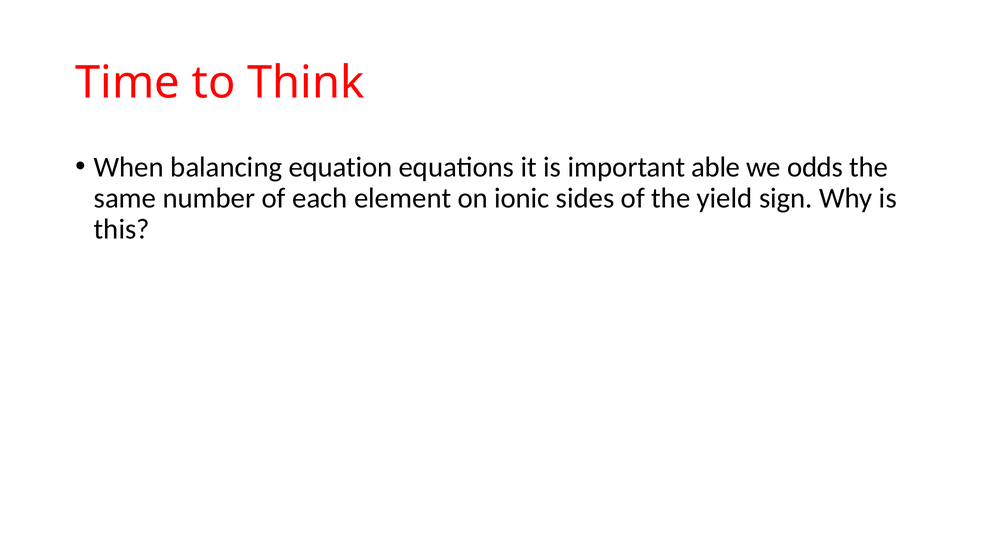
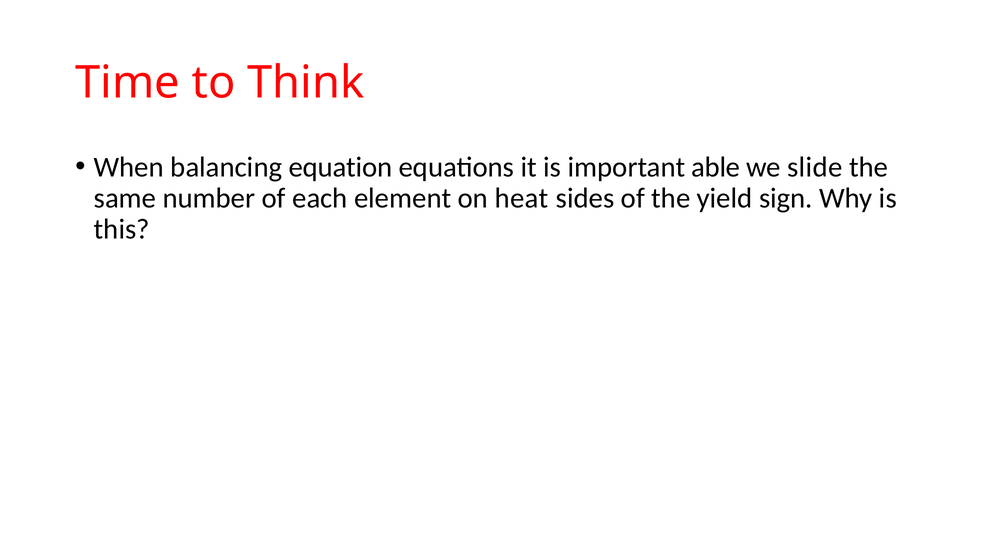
odds: odds -> slide
ionic: ionic -> heat
